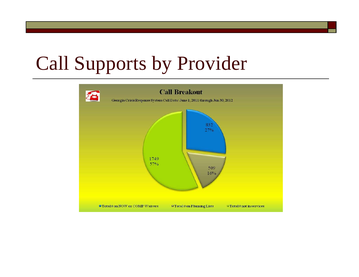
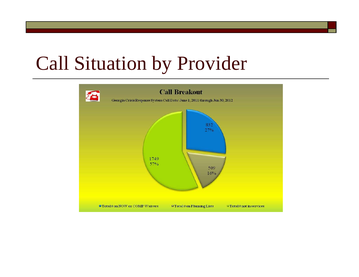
Supports: Supports -> Situation
